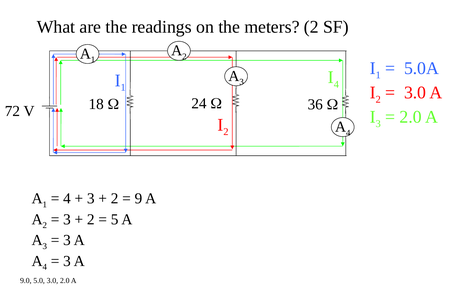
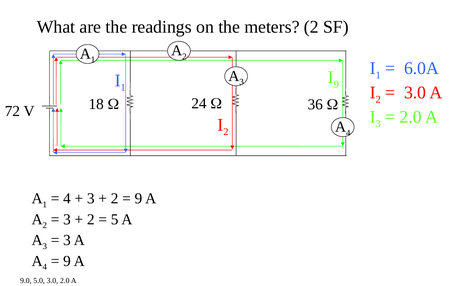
5.0A: 5.0A -> 6.0A
4 at (336, 84): 4 -> 9
3 at (67, 261): 3 -> 9
